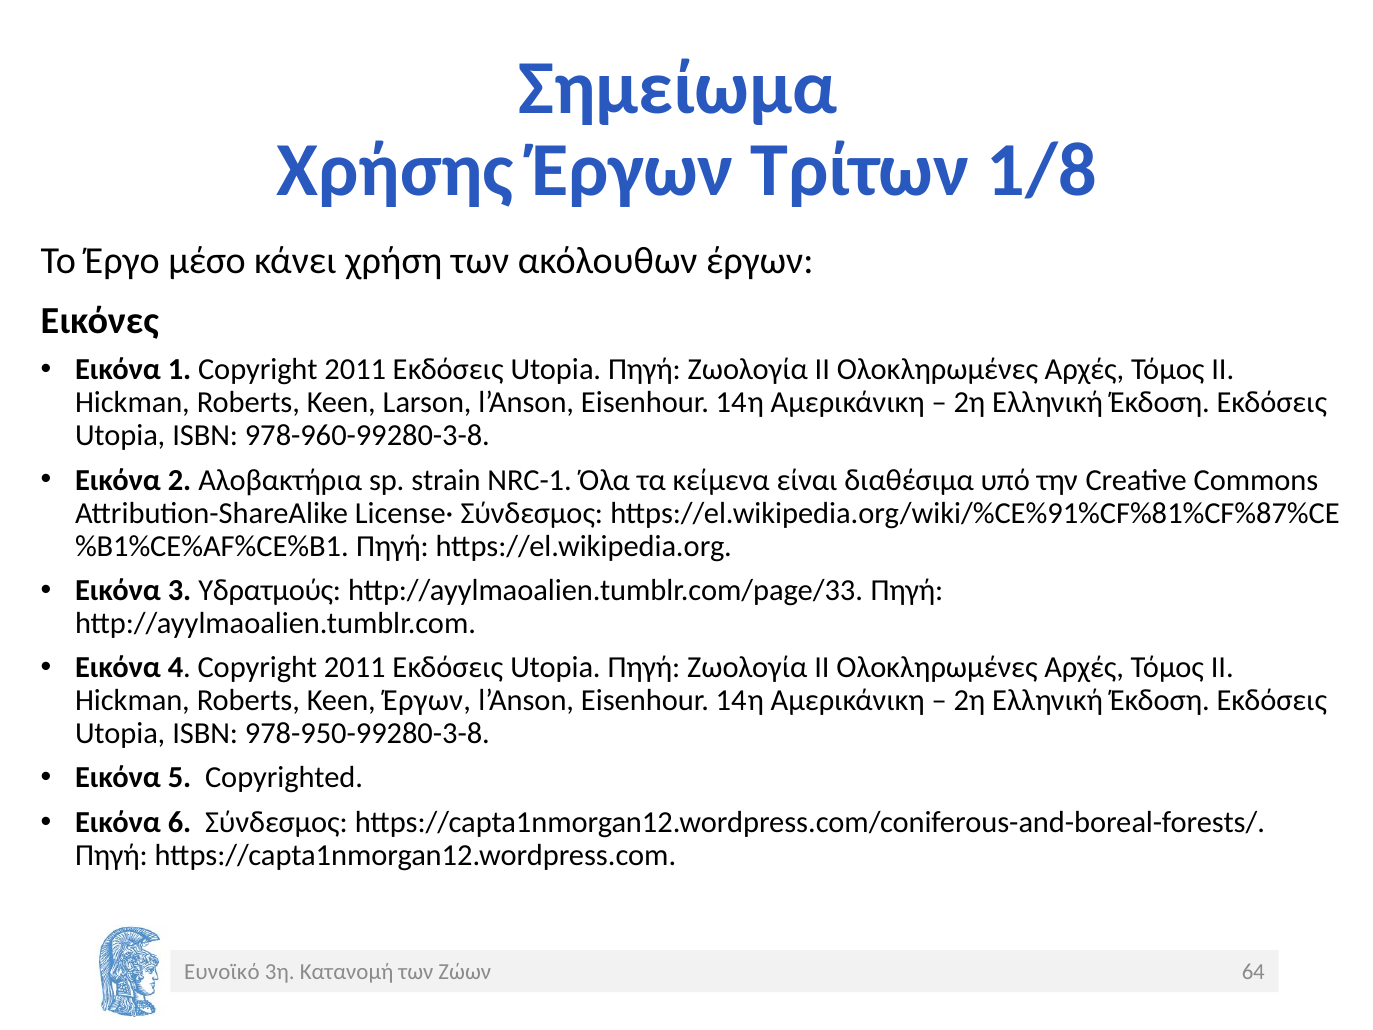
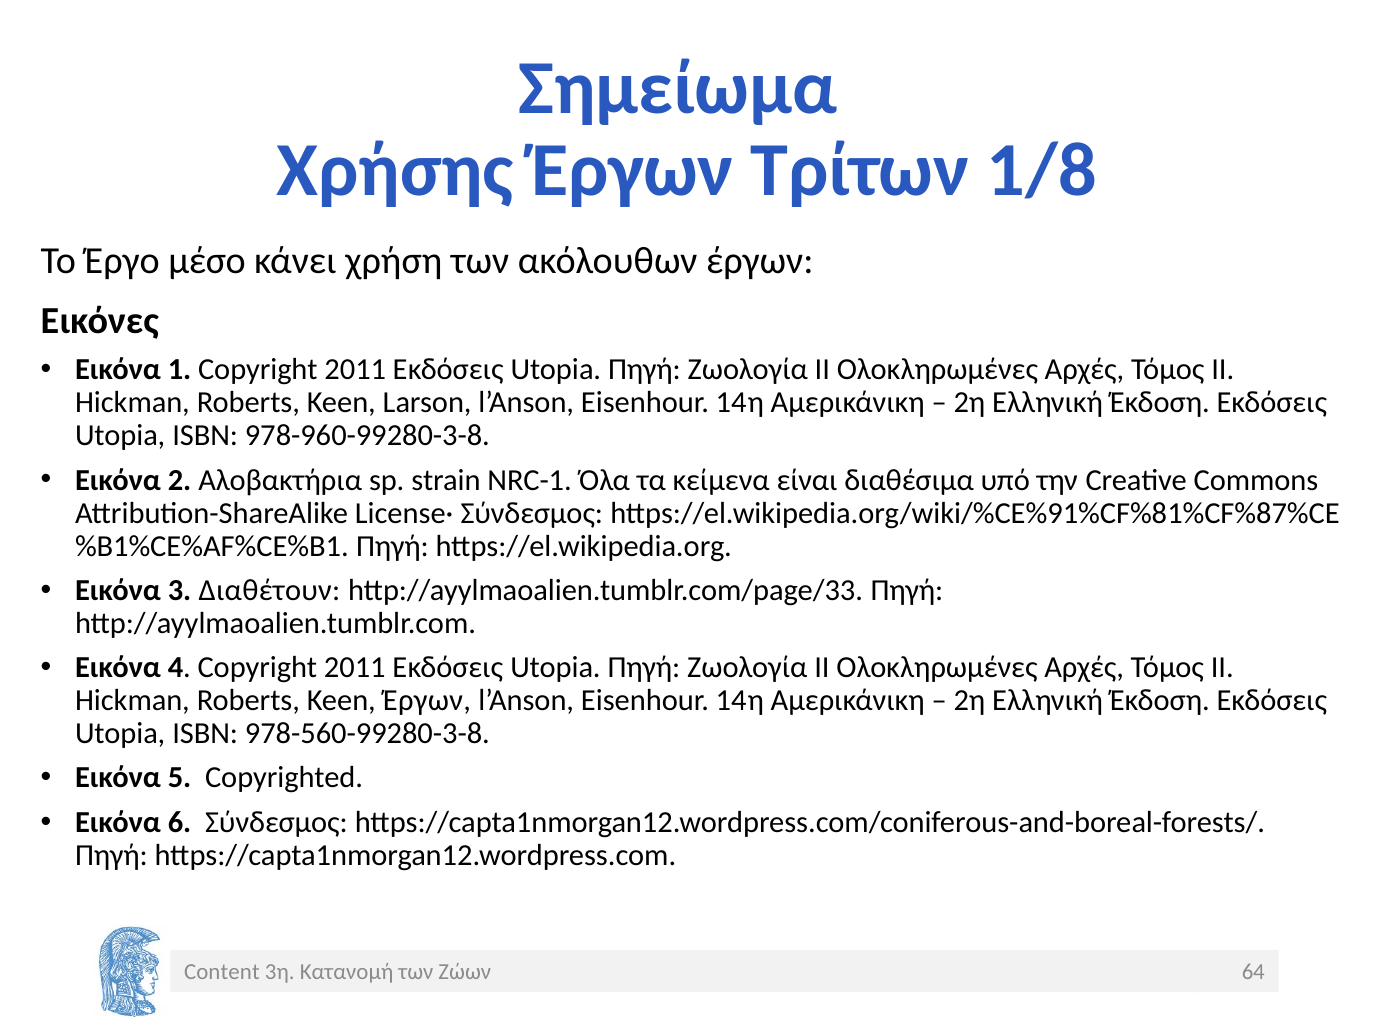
Υδρατμούς: Υδρατμούς -> Διαθέτουν
978-950-99280-3-8: 978-950-99280-3-8 -> 978-560-99280-3-8
Ευνοϊκό: Ευνοϊκό -> Content
